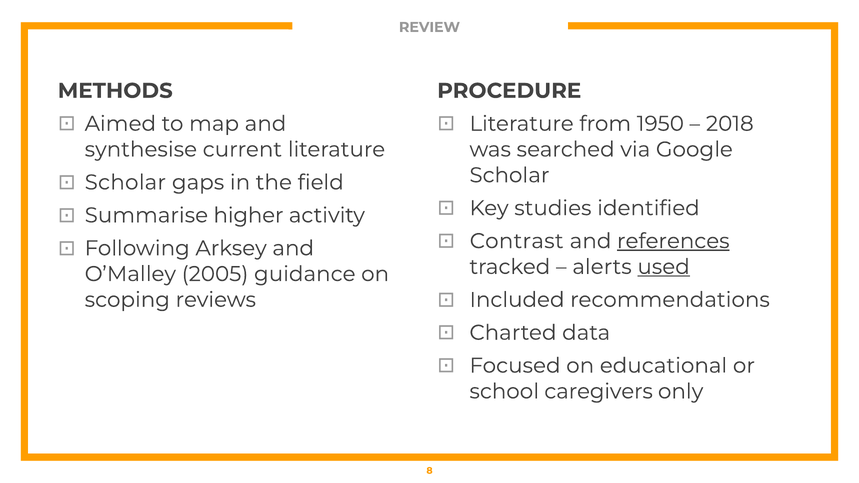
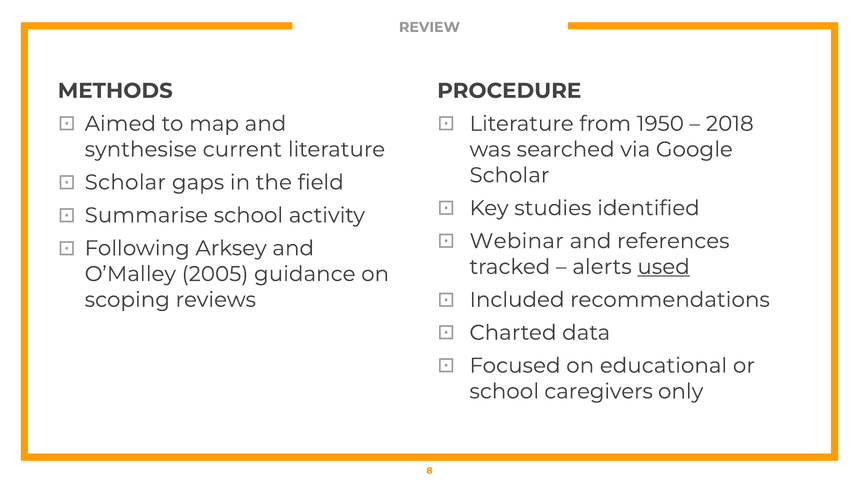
Summarise higher: higher -> school
Contrast: Contrast -> Webinar
references underline: present -> none
